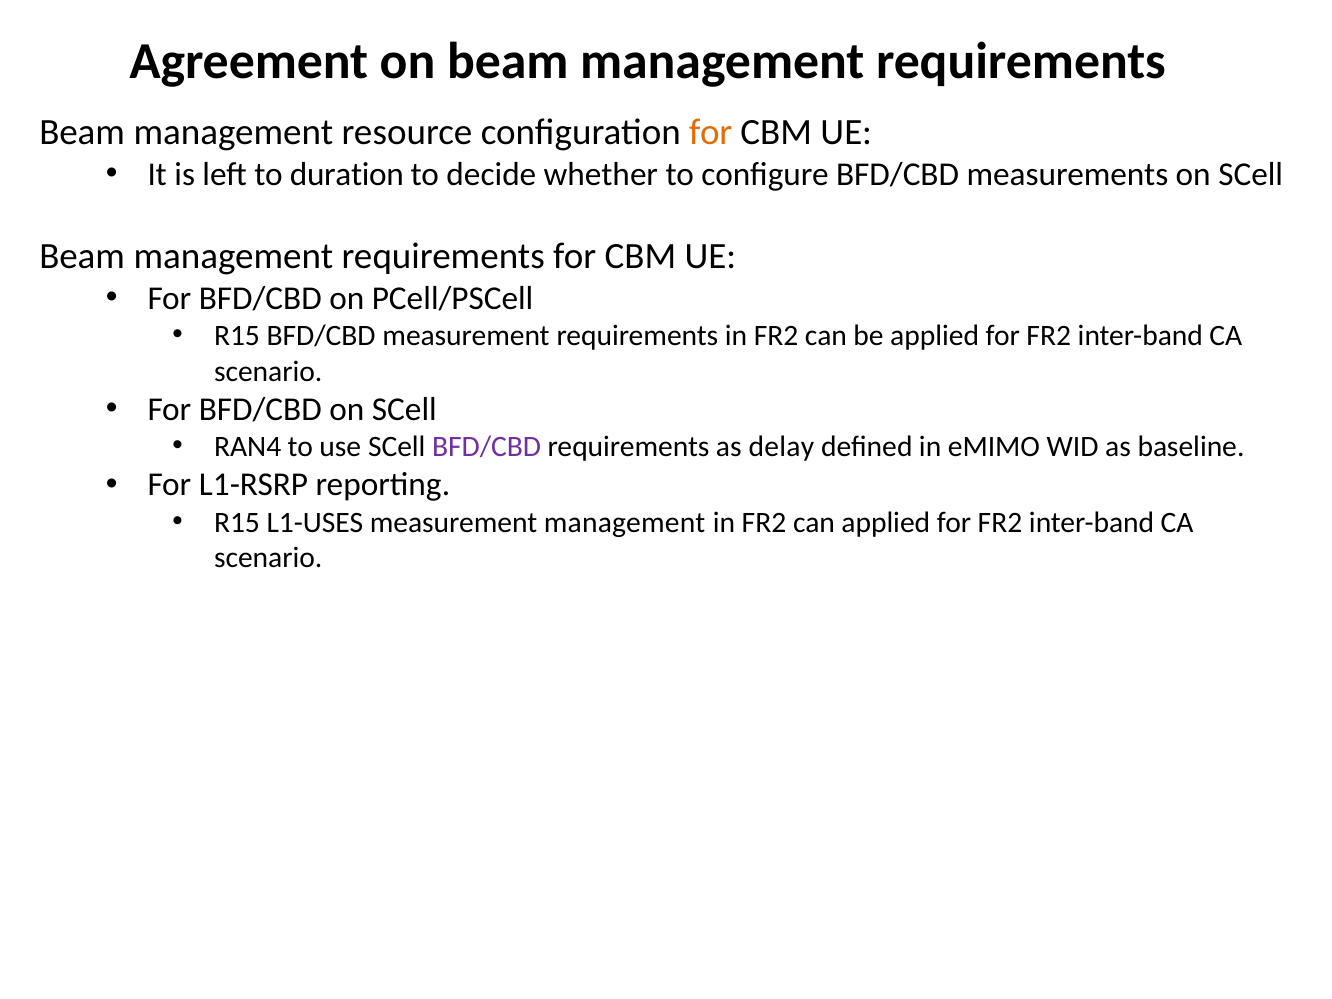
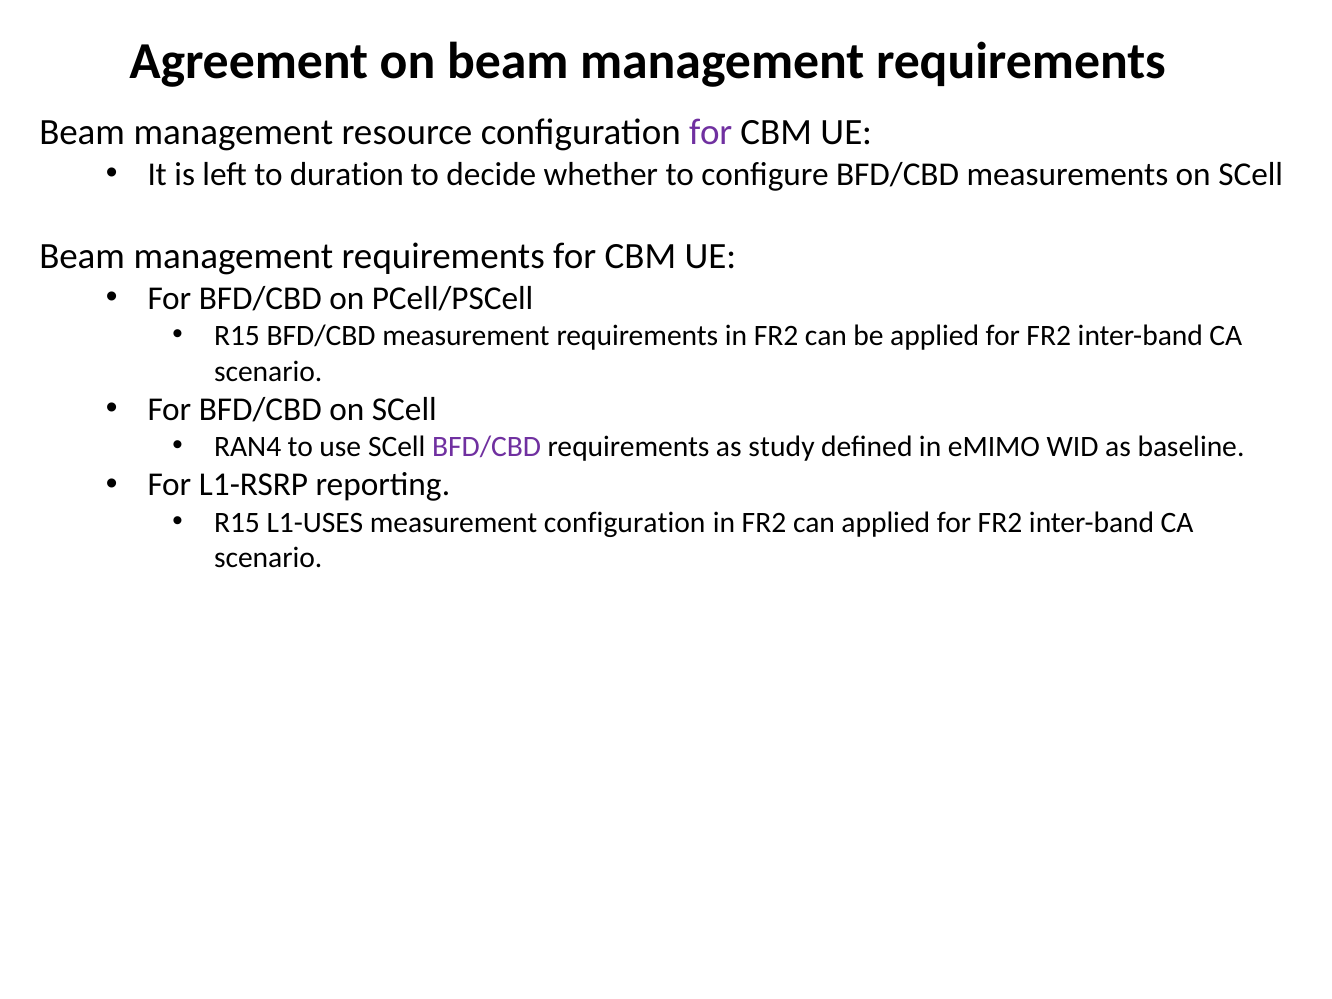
for at (711, 132) colour: orange -> purple
delay: delay -> study
measurement management: management -> configuration
